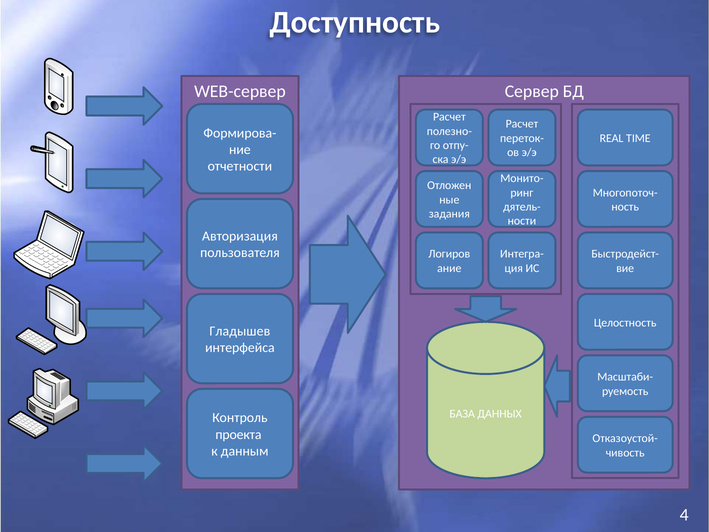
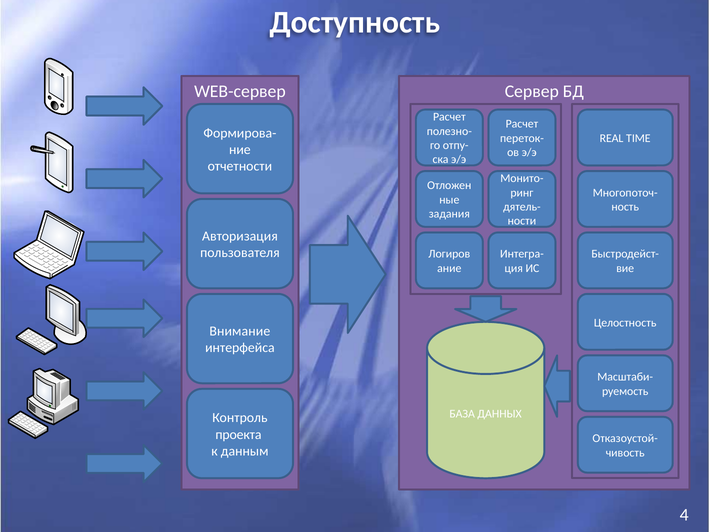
Гладышев: Гладышев -> Внимание
